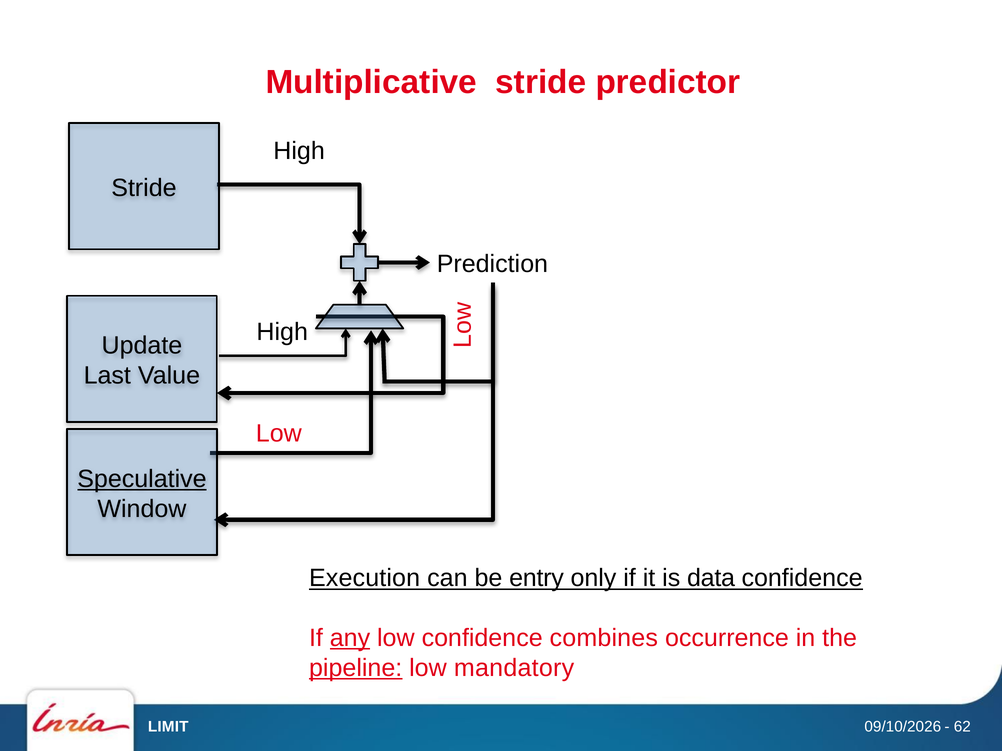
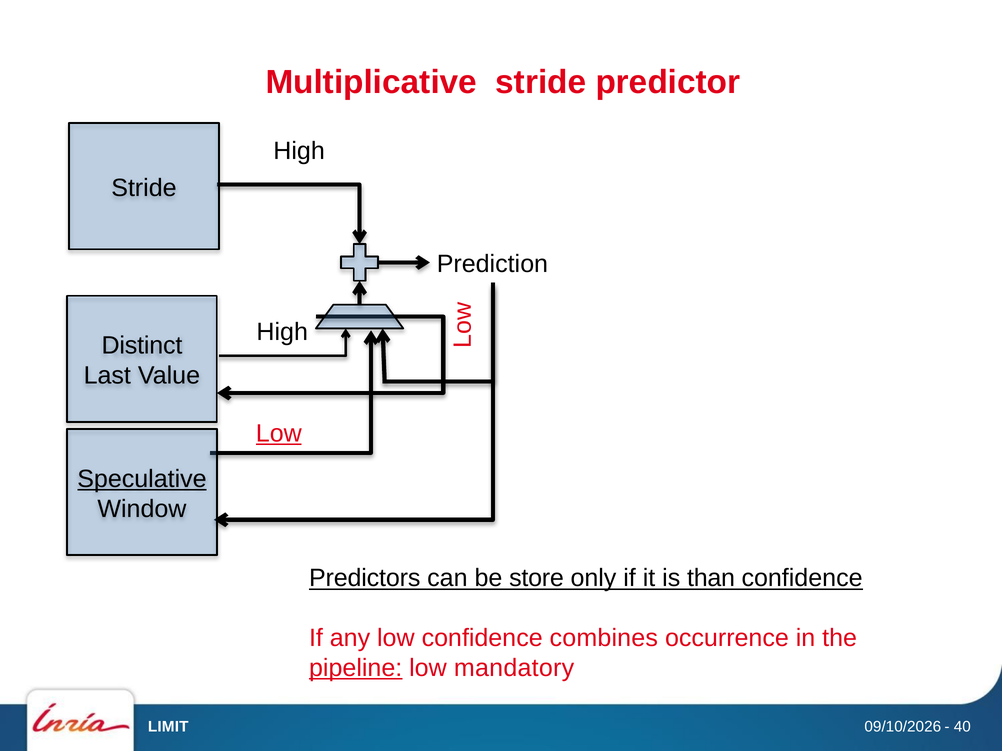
Update: Update -> Distinct
Low at (279, 434) underline: none -> present
Execution: Execution -> Predictors
entry: entry -> store
data: data -> than
any underline: present -> none
62: 62 -> 40
